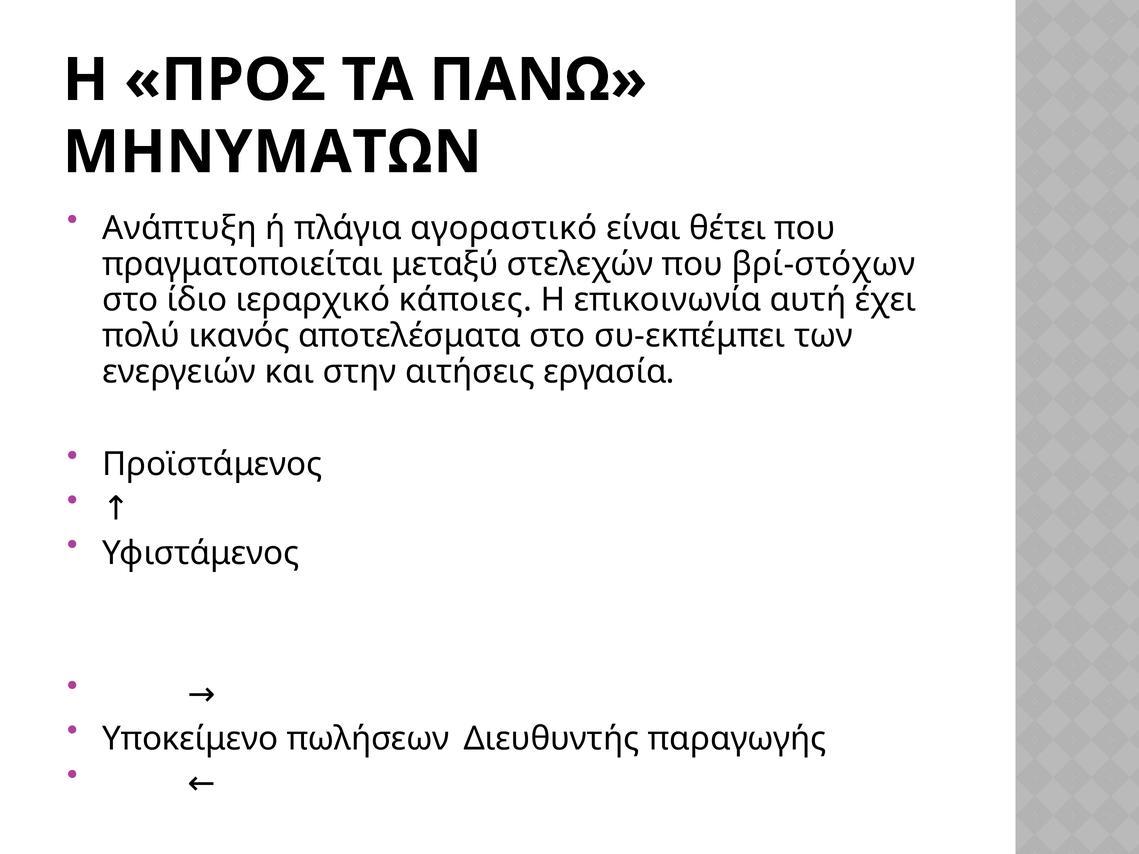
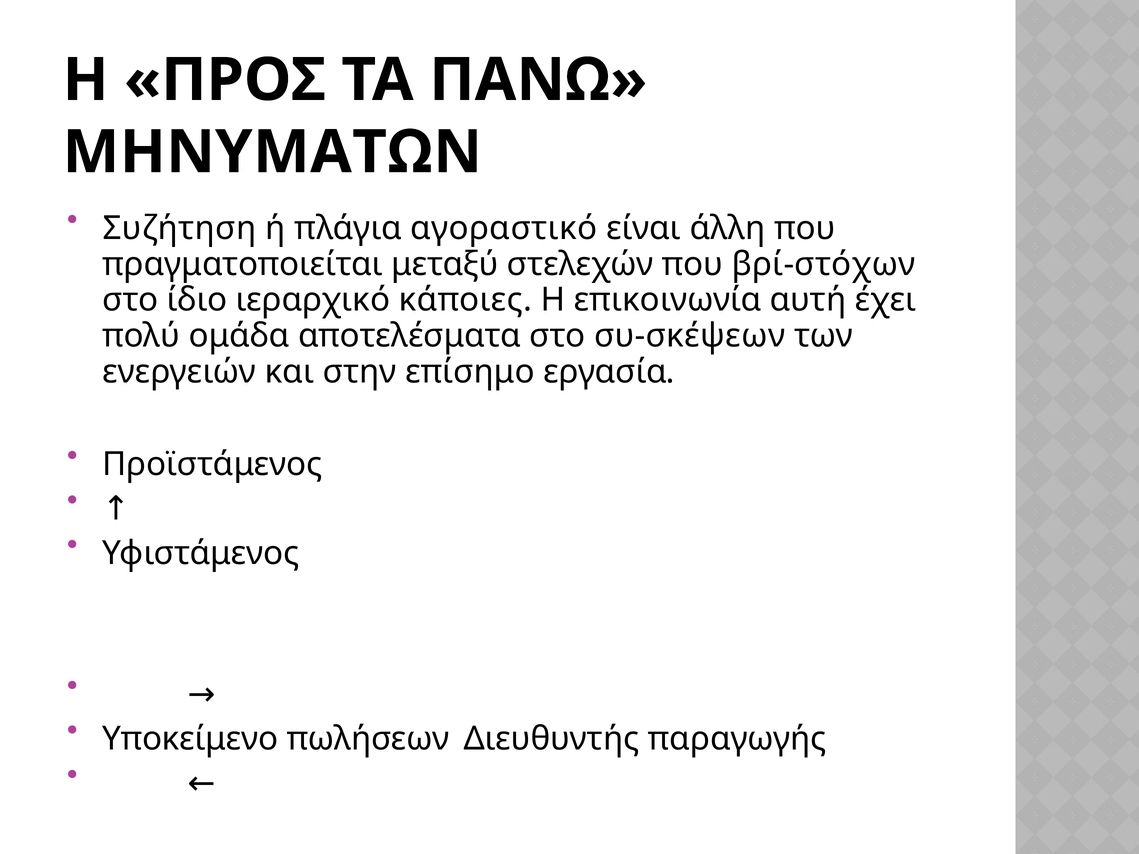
Ανάπτυξη: Ανάπτυξη -> Συζήτηση
θέτει: θέτει -> άλλη
ικανός: ικανός -> ομάδα
συ-εκπέμπει: συ-εκπέμπει -> συ-σκέψεων
αιτήσεις: αιτήσεις -> επίσημο
